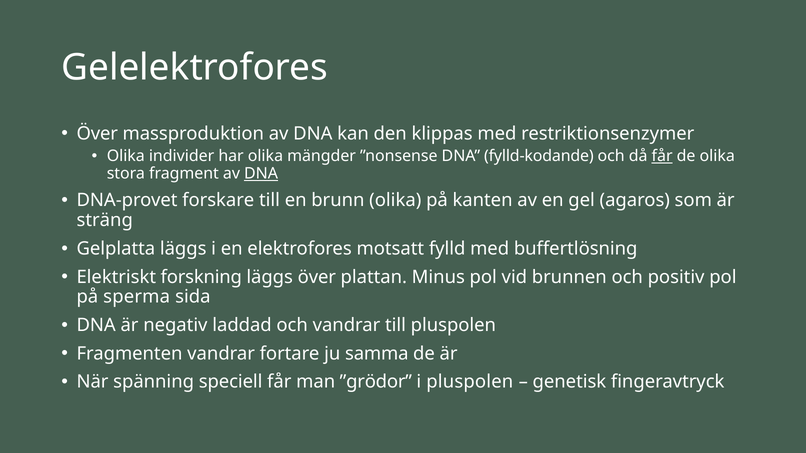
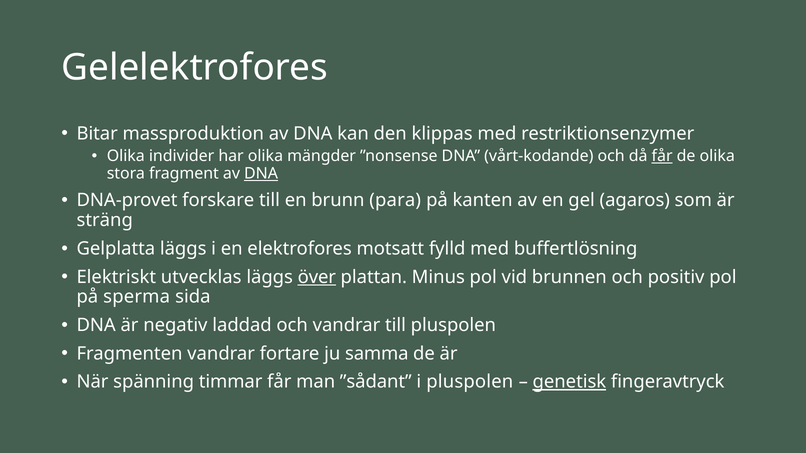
Över at (97, 134): Över -> Bitar
fylld-kodande: fylld-kodande -> vårt-kodande
brunn olika: olika -> para
forskning: forskning -> utvecklas
över at (317, 277) underline: none -> present
speciell: speciell -> timmar
”grödor: ”grödor -> ”sådant
genetisk underline: none -> present
